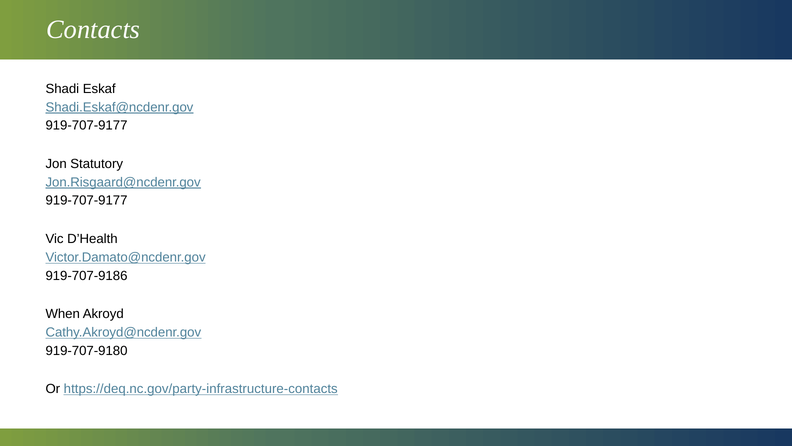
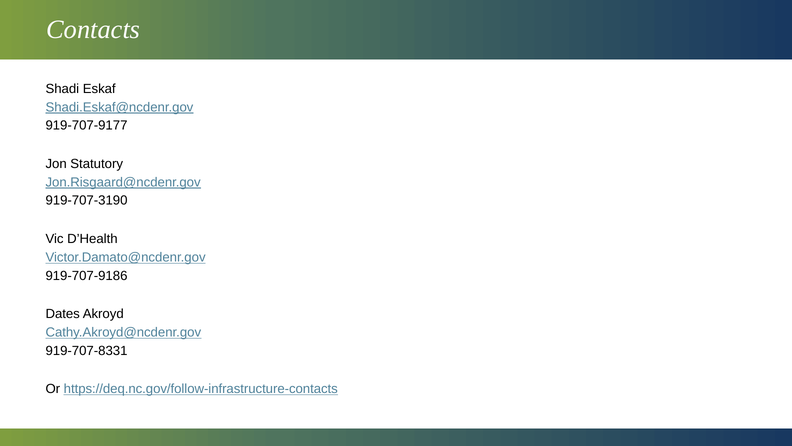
919-707-9177 at (87, 200): 919-707-9177 -> 919-707-3190
When: When -> Dates
919-707-9180: 919-707-9180 -> 919-707-8331
https://deq.nc.gov/party-infrastructure-contacts: https://deq.nc.gov/party-infrastructure-contacts -> https://deq.nc.gov/follow-infrastructure-contacts
